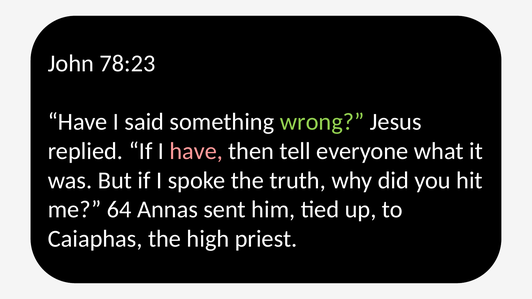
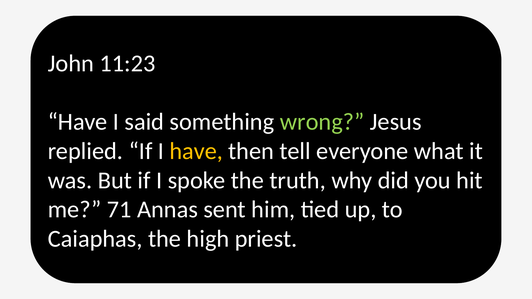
78:23: 78:23 -> 11:23
have at (196, 151) colour: pink -> yellow
64: 64 -> 71
